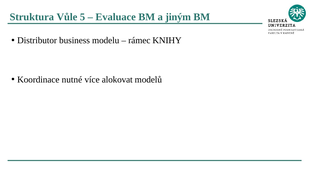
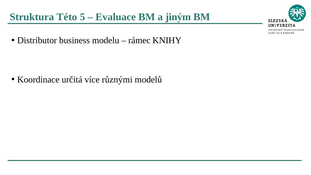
Vůle: Vůle -> Této
nutné: nutné -> určitá
alokovat: alokovat -> různými
